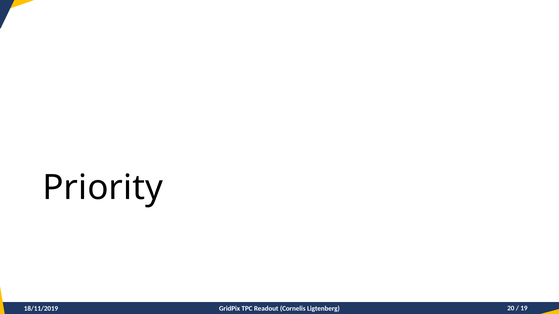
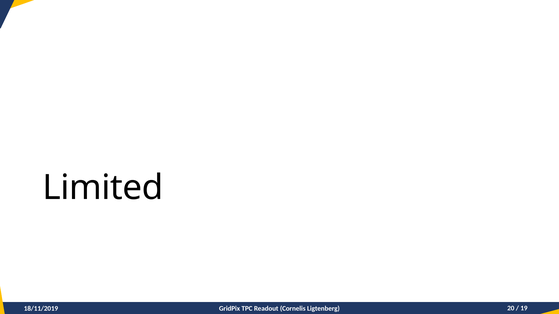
Priority: Priority -> Limited
